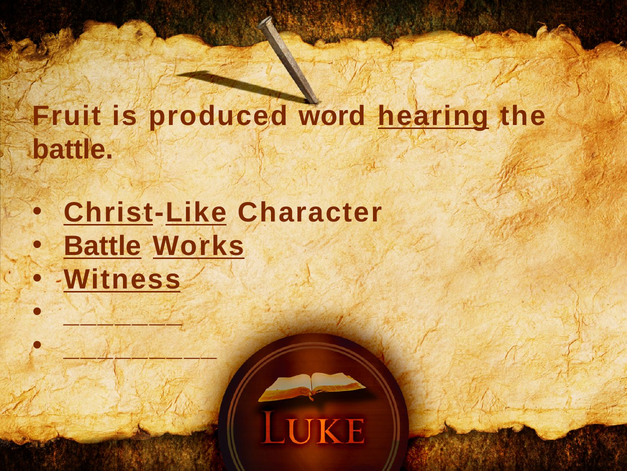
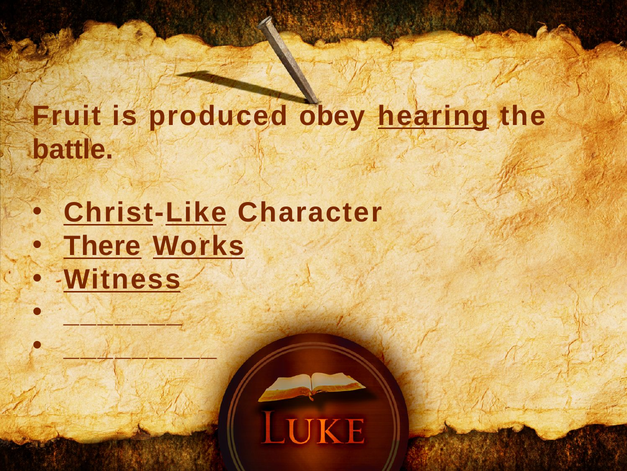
word: word -> obey
Battle at (103, 245): Battle -> There
